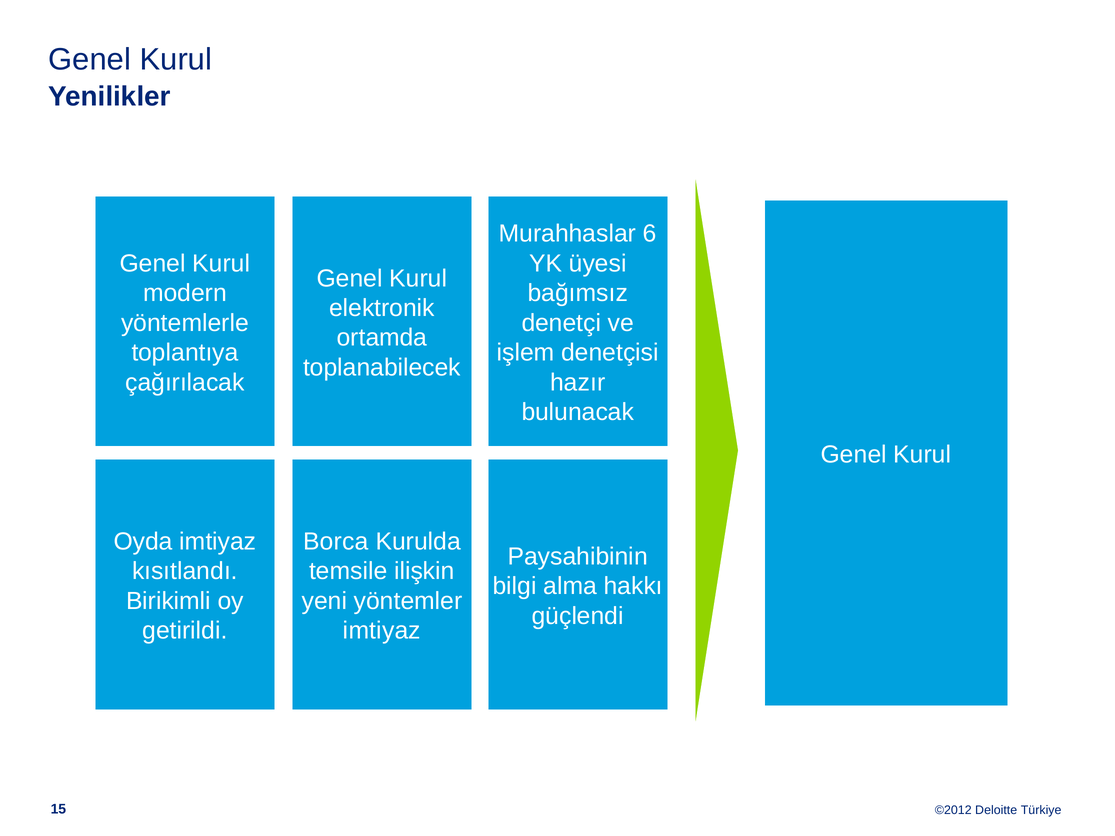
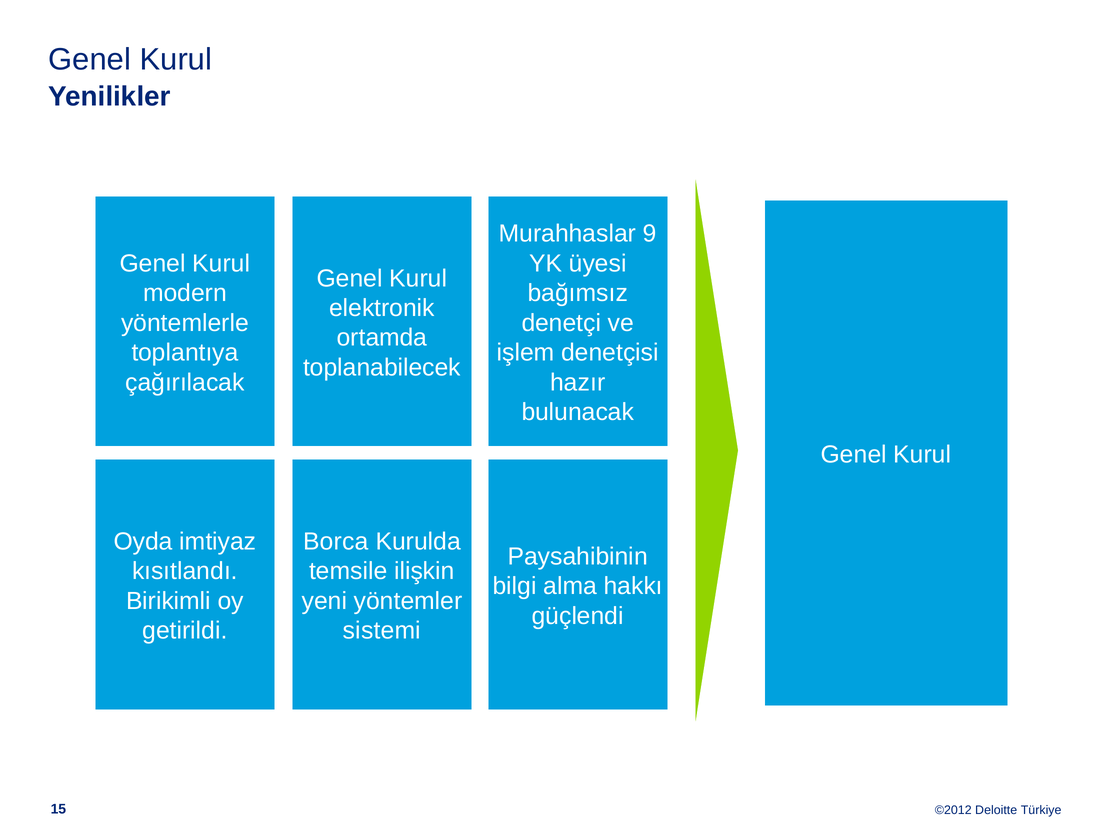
6: 6 -> 9
imtiyaz at (382, 631): imtiyaz -> sistemi
